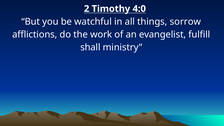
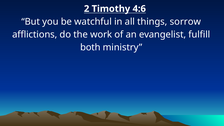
4:0: 4:0 -> 4:6
shall: shall -> both
